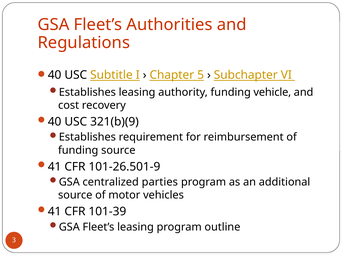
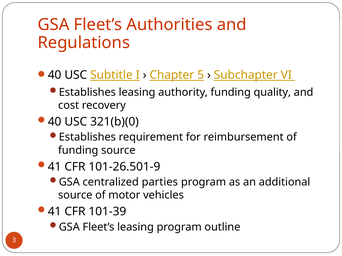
vehicle: vehicle -> quality
321(b)(9: 321(b)(9 -> 321(b)(0
